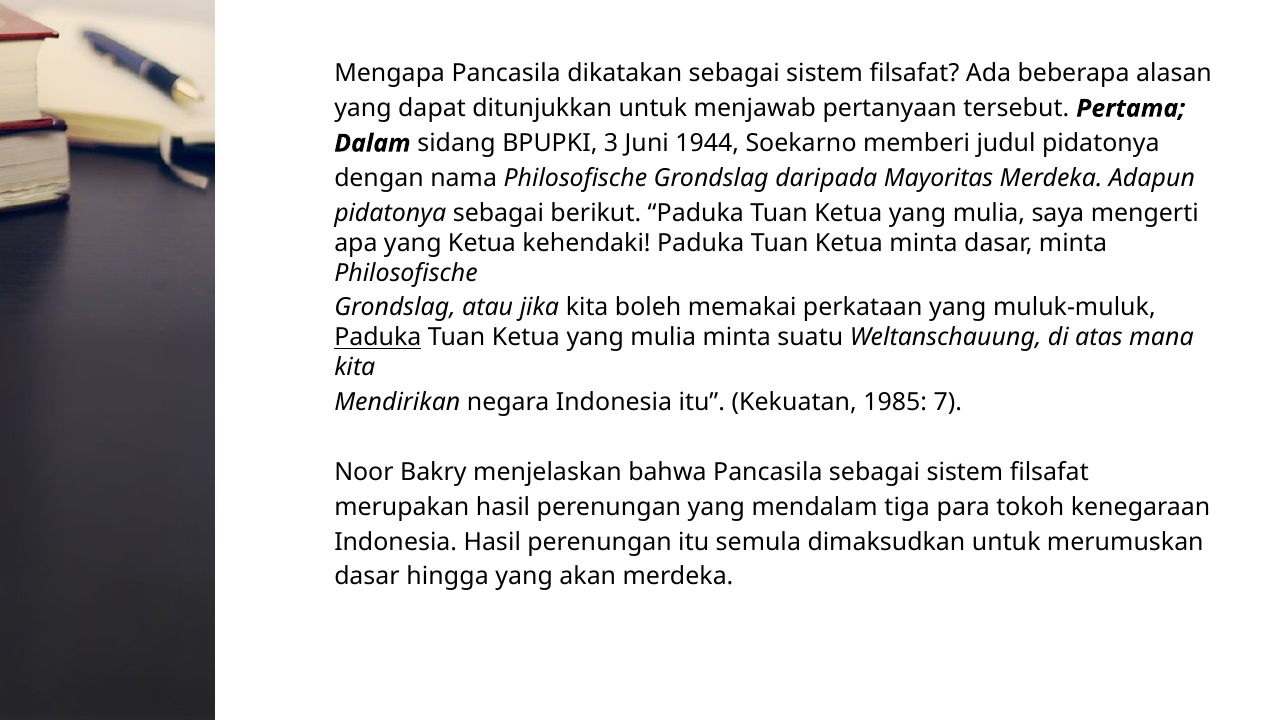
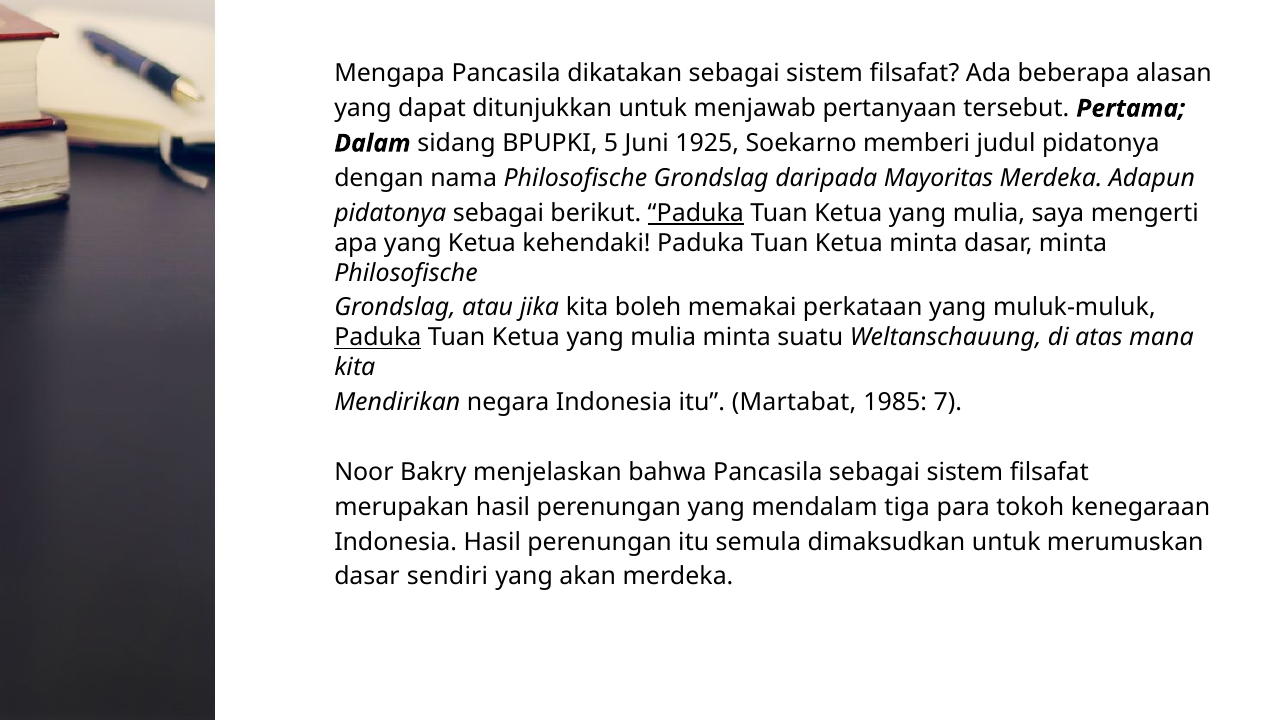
3: 3 -> 5
1944: 1944 -> 1925
Paduka at (696, 213) underline: none -> present
Kekuatan: Kekuatan -> Martabat
hingga: hingga -> sendiri
